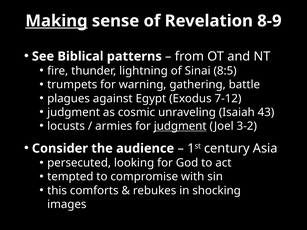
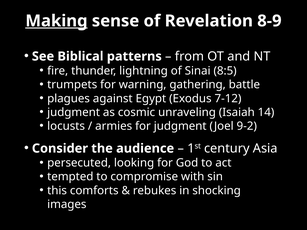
43: 43 -> 14
judgment at (180, 126) underline: present -> none
3-2: 3-2 -> 9-2
